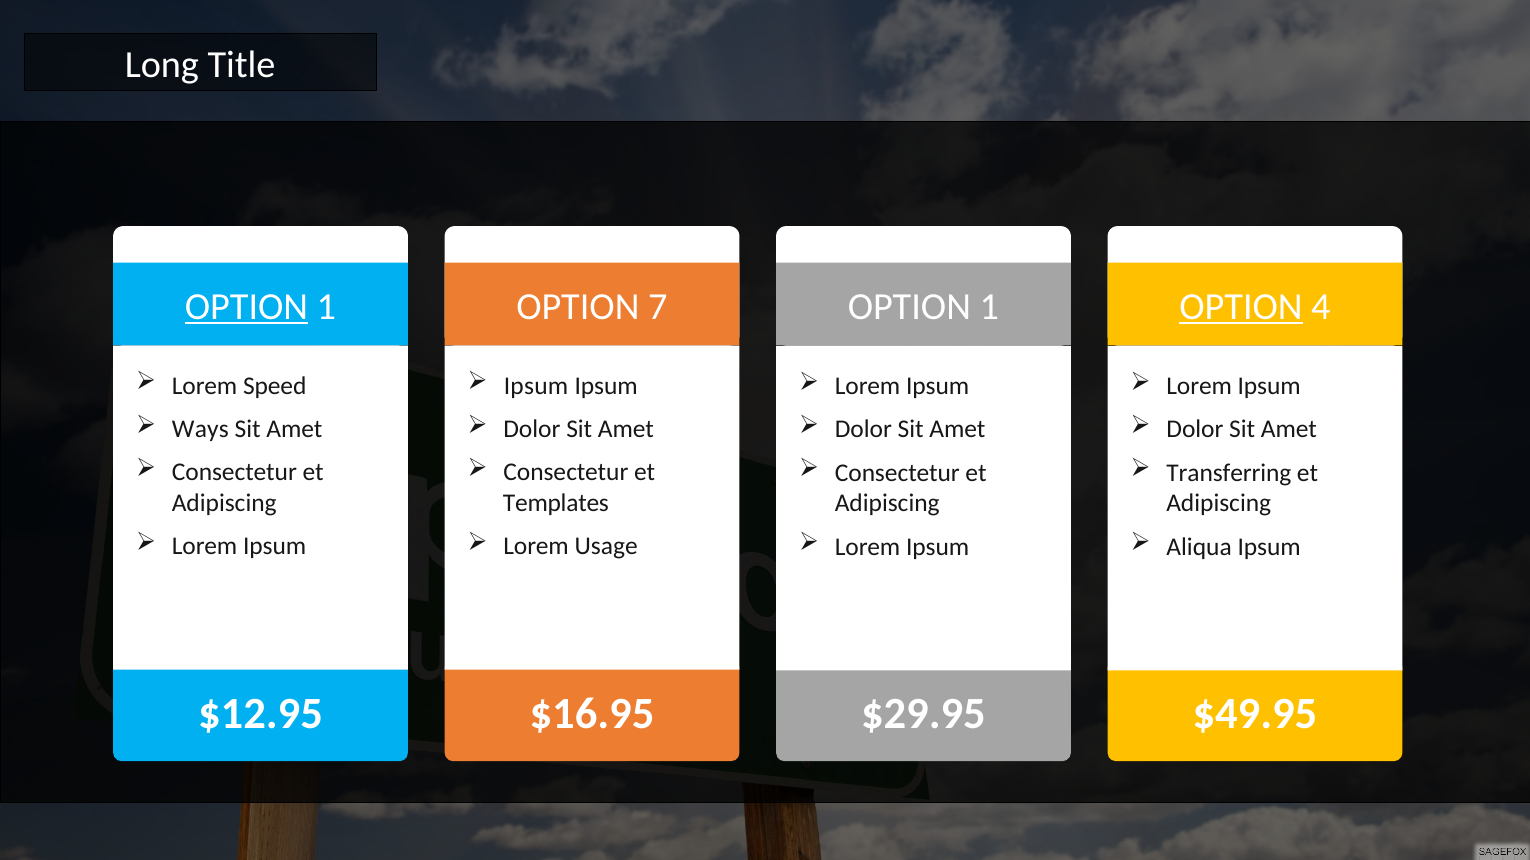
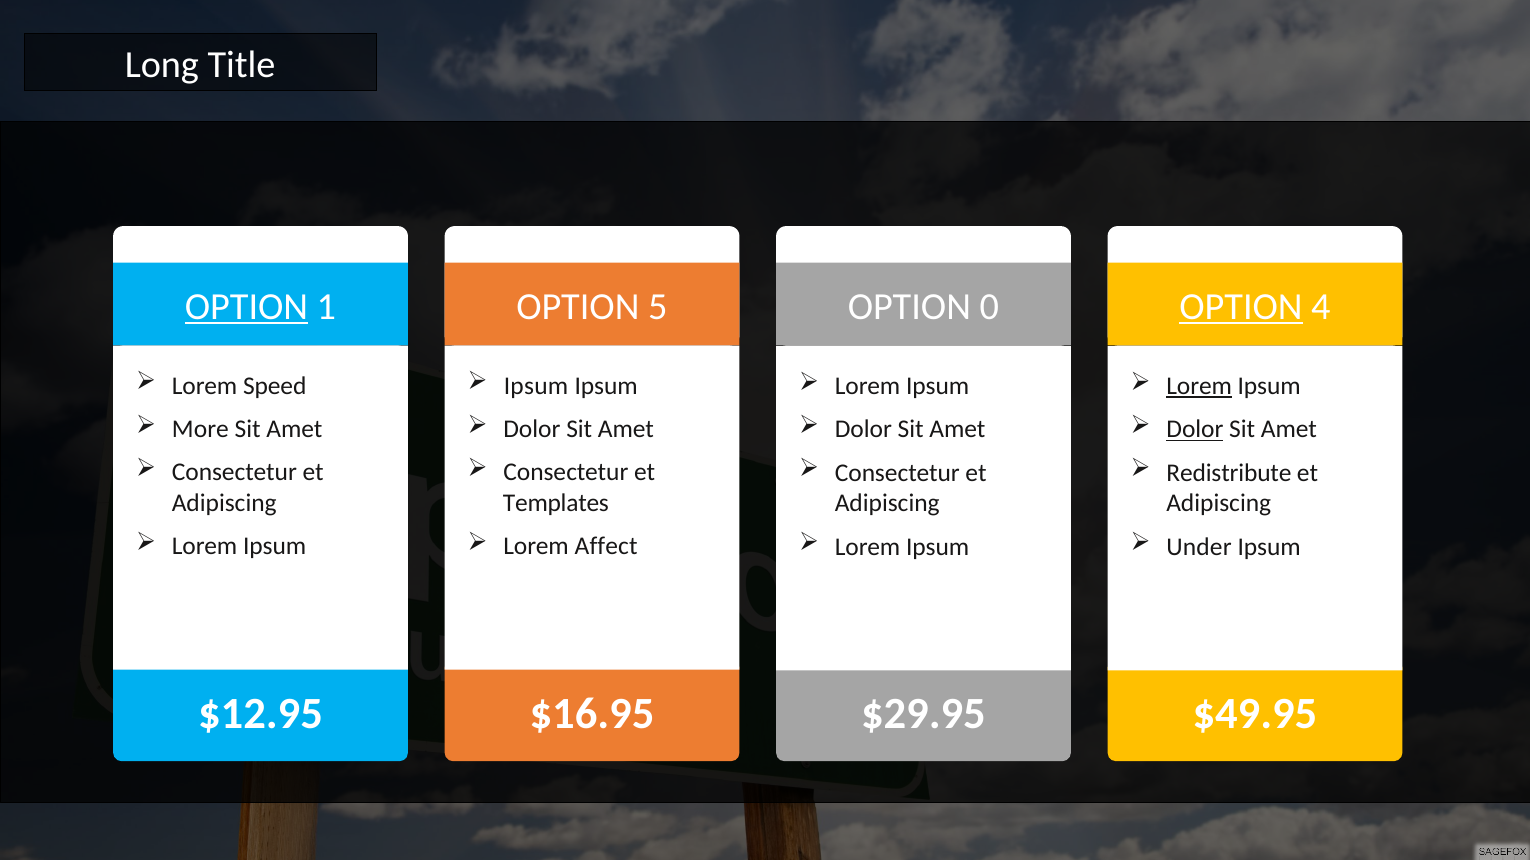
7: 7 -> 5
1 at (989, 307): 1 -> 0
Lorem at (1199, 386) underline: none -> present
Ways: Ways -> More
Dolor at (1195, 430) underline: none -> present
Transferring: Transferring -> Redistribute
Usage: Usage -> Affect
Aliqua: Aliqua -> Under
